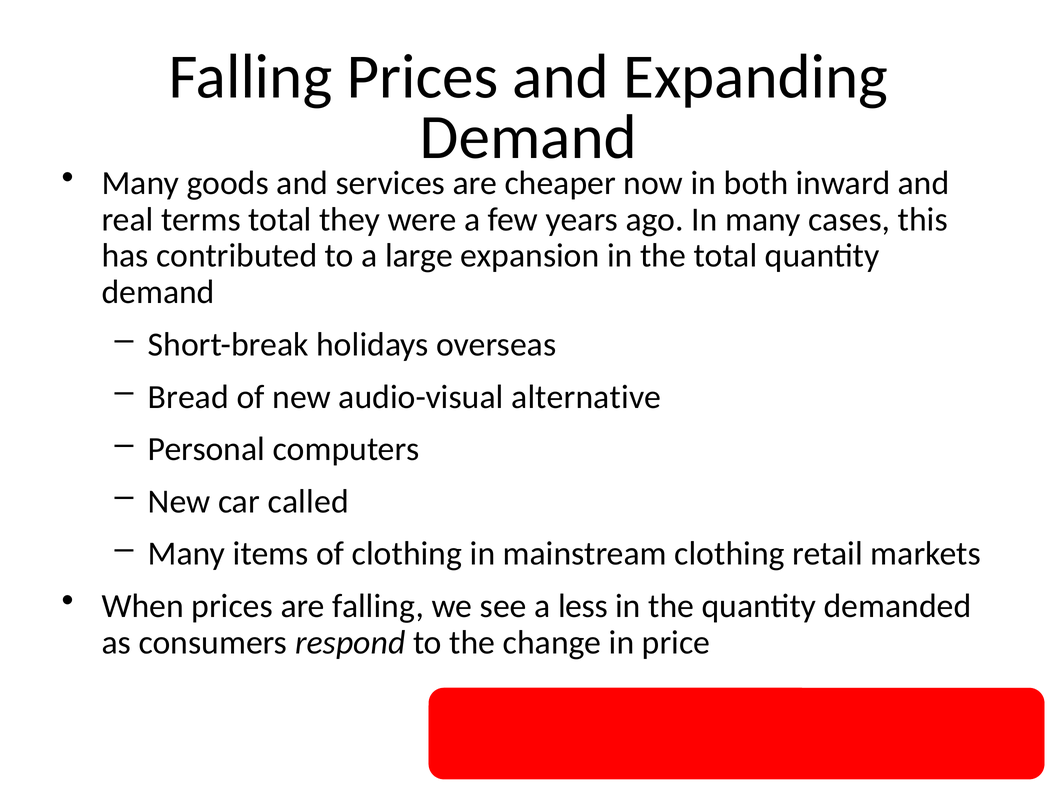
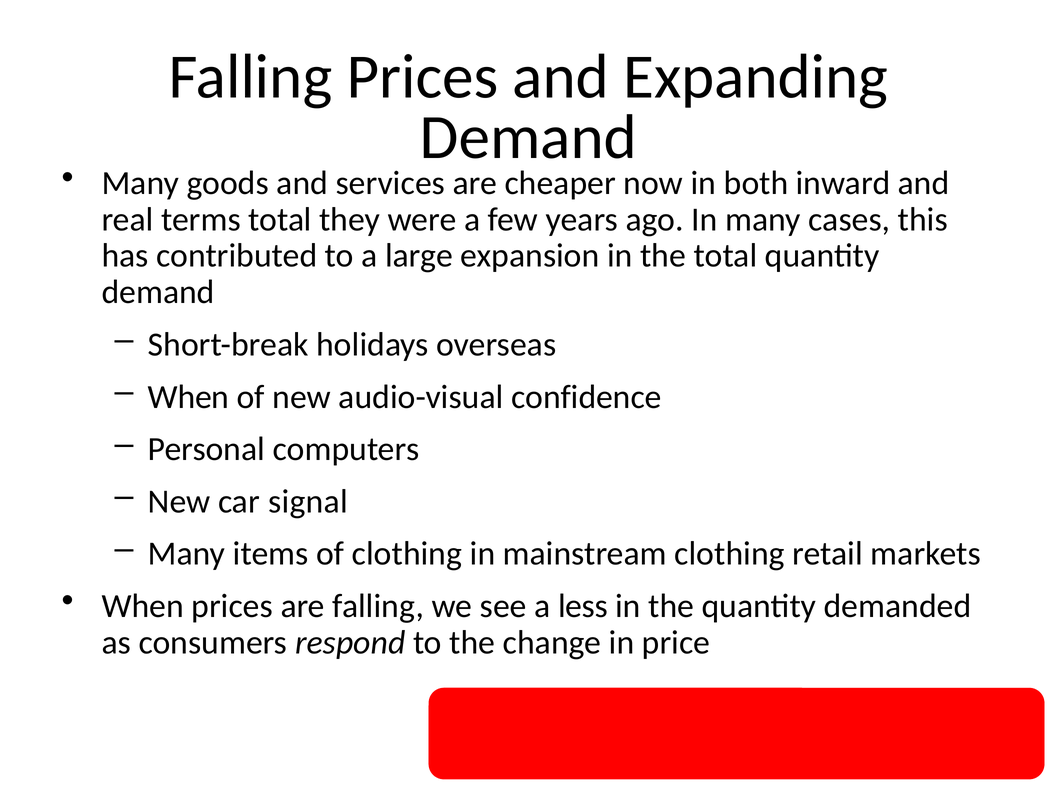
Bread at (188, 397): Bread -> When
alternative: alternative -> confidence
called: called -> signal
